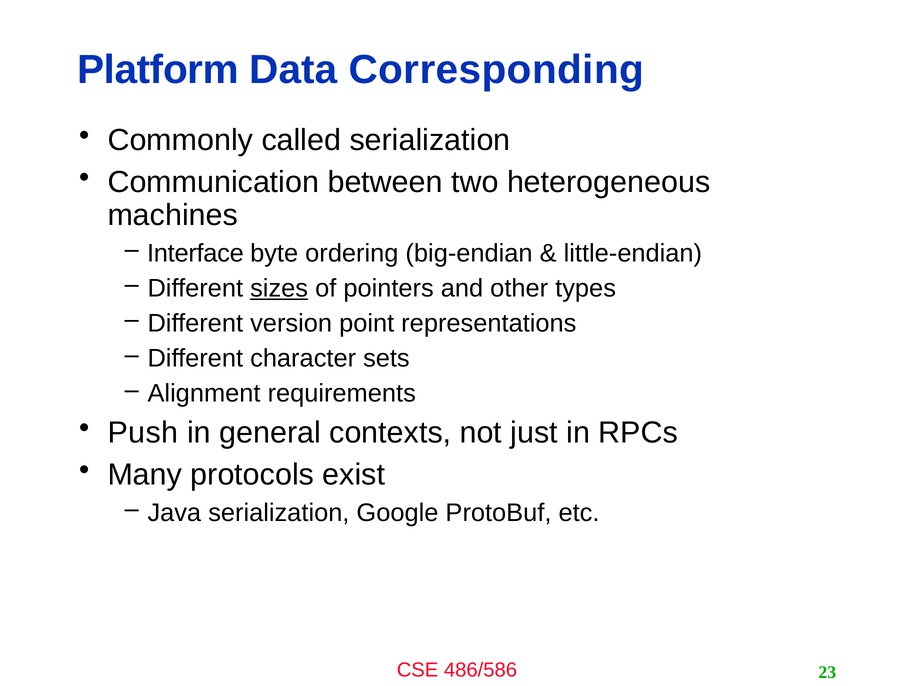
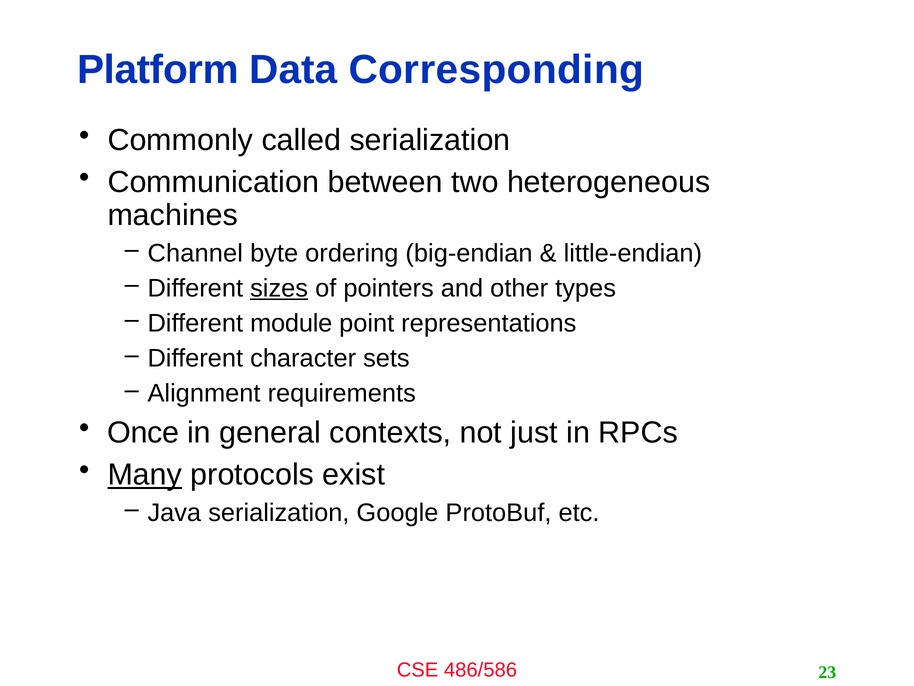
Interface: Interface -> Channel
version: version -> module
Push: Push -> Once
Many underline: none -> present
